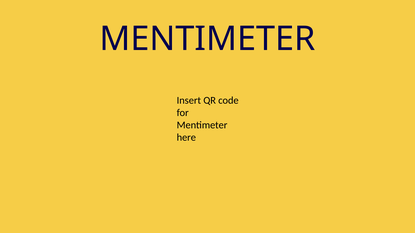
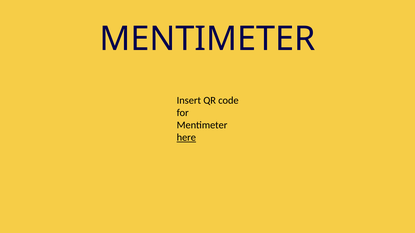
here underline: none -> present
